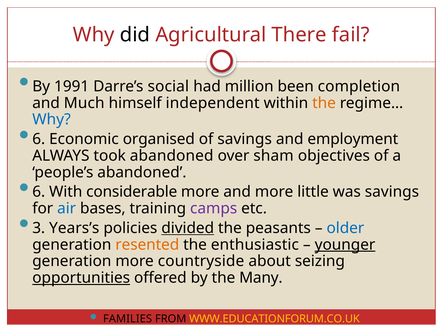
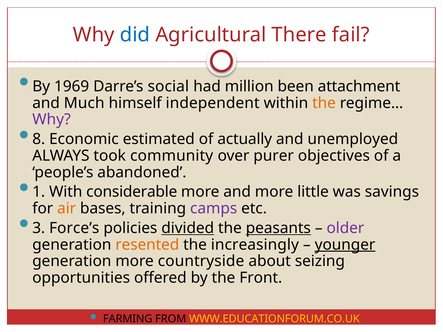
did colour: black -> blue
1991: 1991 -> 1969
completion: completion -> attachment
Why at (52, 120) colour: blue -> purple
6 at (39, 139): 6 -> 8
organised: organised -> estimated
of savings: savings -> actually
employment: employment -> unemployed
took abandoned: abandoned -> community
sham: sham -> purer
6 at (39, 192): 6 -> 1
air colour: blue -> orange
Years’s: Years’s -> Force’s
peasants underline: none -> present
older colour: blue -> purple
enthusiastic: enthusiastic -> increasingly
opportunities underline: present -> none
Many: Many -> Front
FAMILIES: FAMILIES -> FARMING
